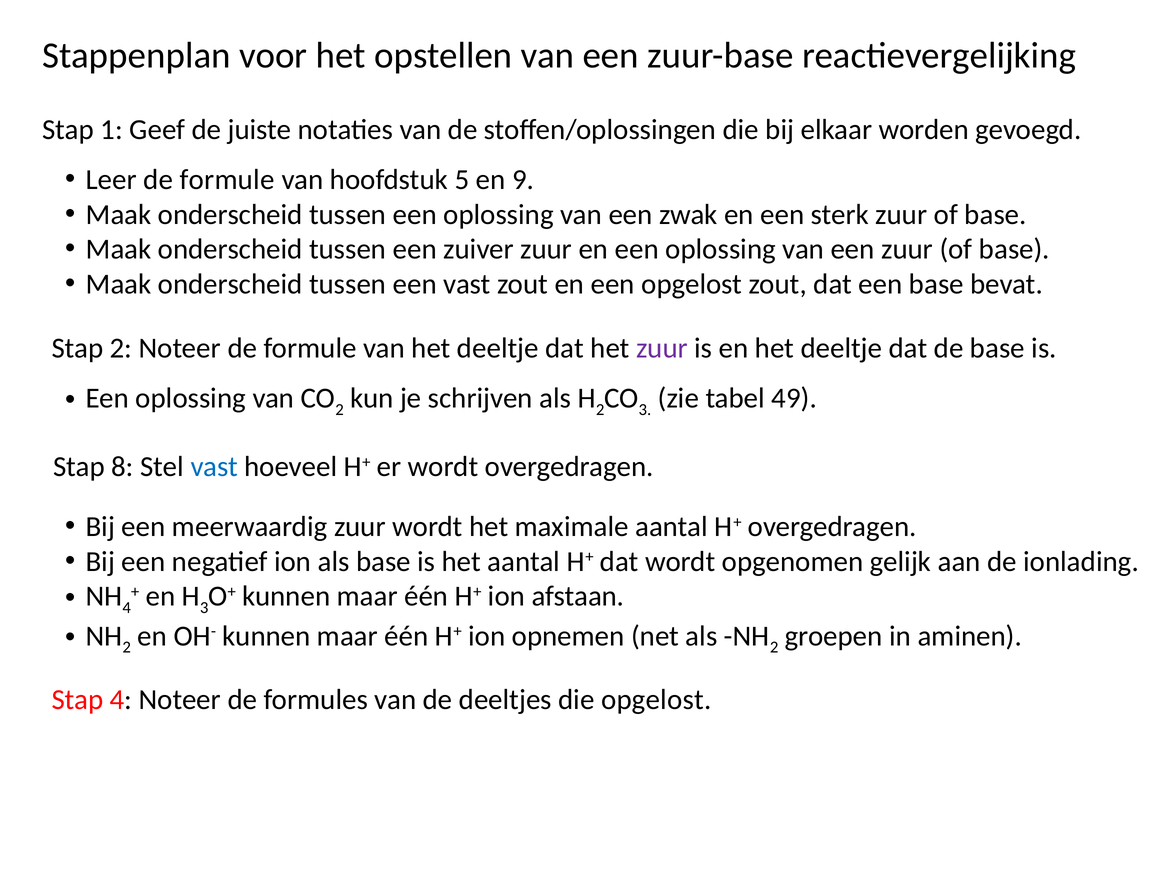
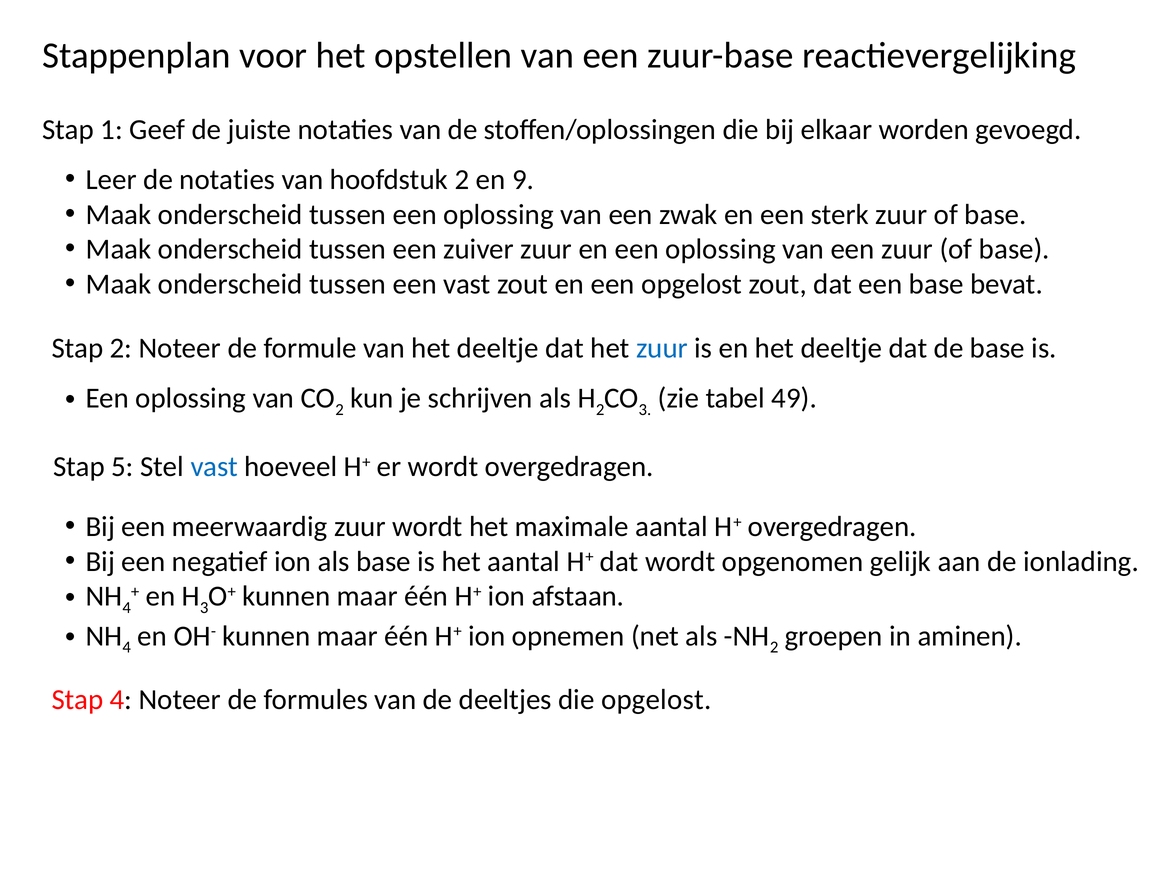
Leer de formule: formule -> notaties
hoofdstuk 5: 5 -> 2
zuur at (662, 348) colour: purple -> blue
8: 8 -> 5
2 at (127, 647): 2 -> 4
